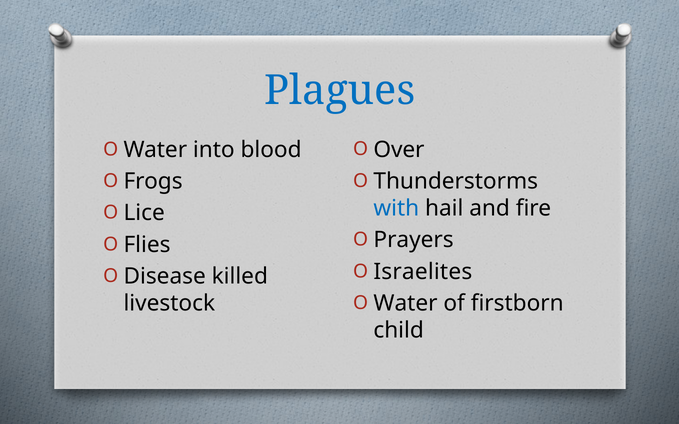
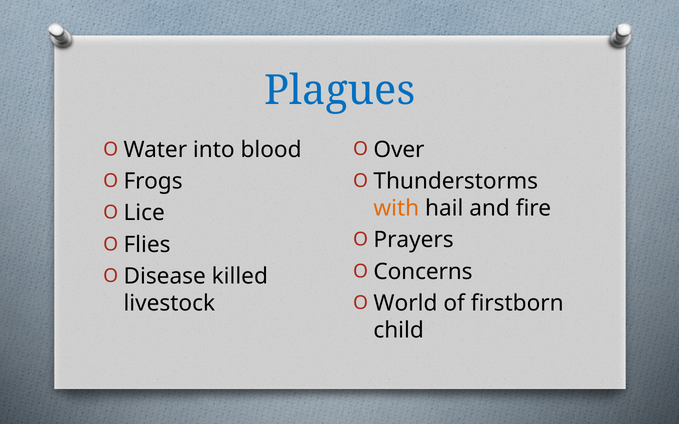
with colour: blue -> orange
Israelites: Israelites -> Concerns
Water at (406, 304): Water -> World
